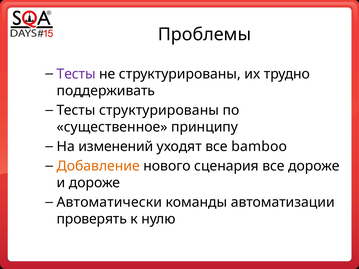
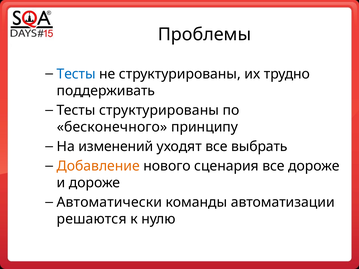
Тесты at (76, 74) colour: purple -> blue
существенное: существенное -> бесконечного
bamboo: bamboo -> выбрать
проверять: проверять -> решаются
